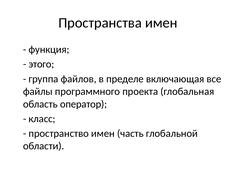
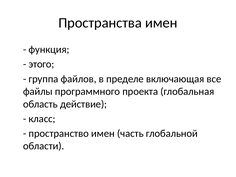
оператор: оператор -> действие
